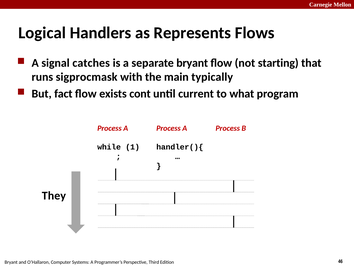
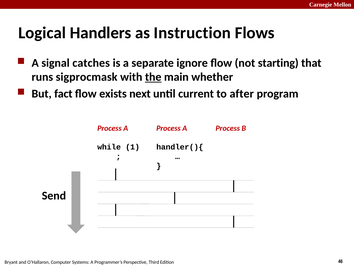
Represents: Represents -> Instruction
separate bryant: bryant -> ignore
the underline: none -> present
typically: typically -> whether
cont: cont -> next
what: what -> after
They: They -> Send
